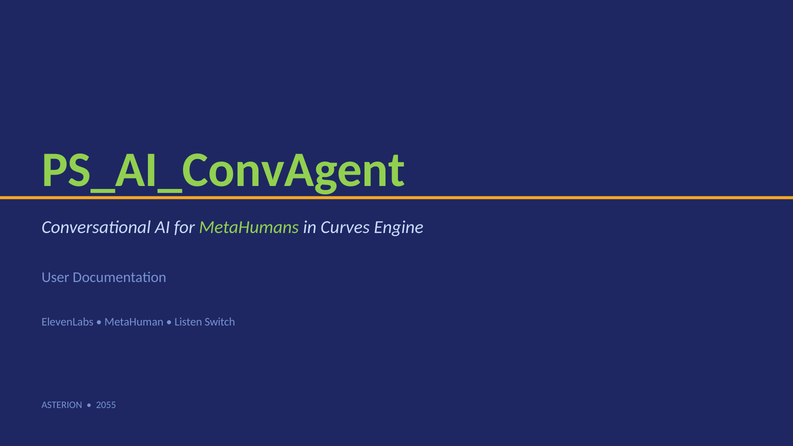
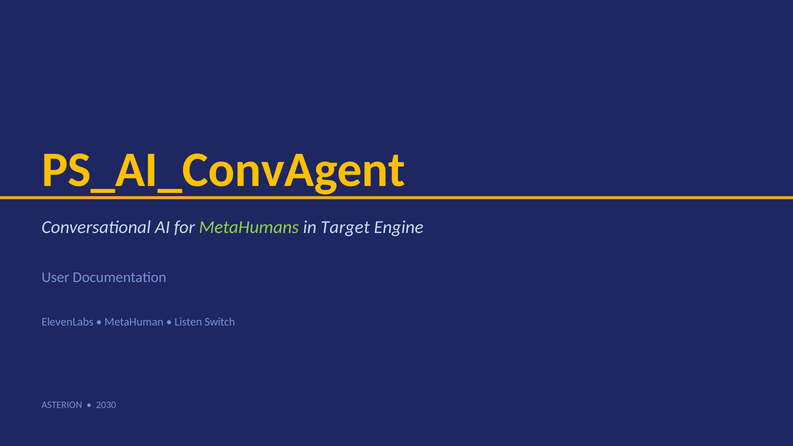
PS_AI_ConvAgent colour: light green -> yellow
Curves: Curves -> Target
2055: 2055 -> 2030
